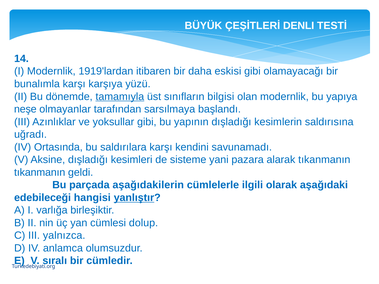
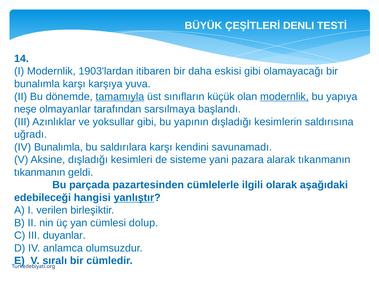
1919'lardan: 1919'lardan -> 1903'lardan
yüzü: yüzü -> yuva
bilgisi: bilgisi -> küçük
modernlik at (284, 97) underline: none -> present
IV Ortasında: Ortasında -> Bunalımla
aşağıdakilerin: aşağıdakilerin -> pazartesinden
varlığa: varlığa -> verilen
yalnızca: yalnızca -> duyanlar
